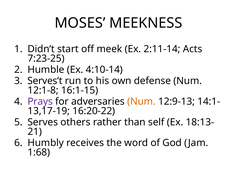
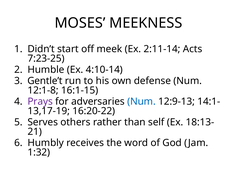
Serves’t: Serves’t -> Gentle’t
Num at (141, 101) colour: orange -> blue
1:68: 1:68 -> 1:32
